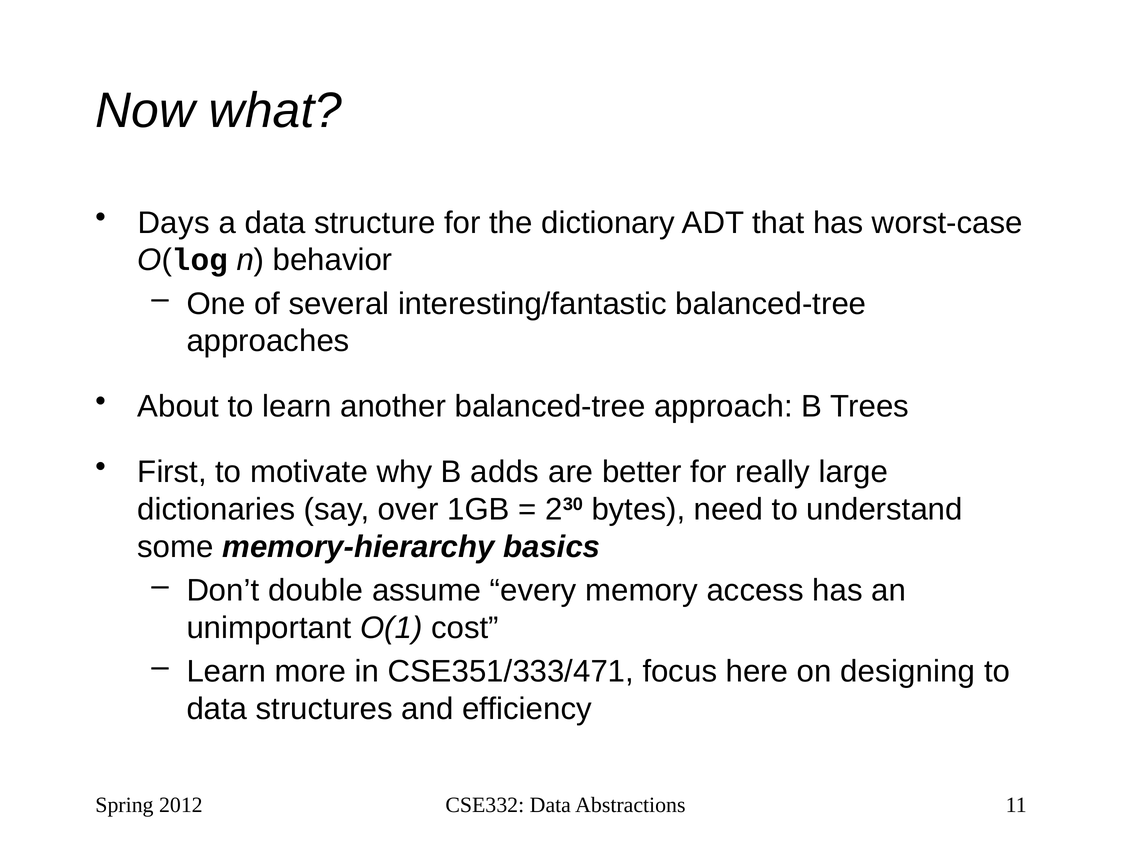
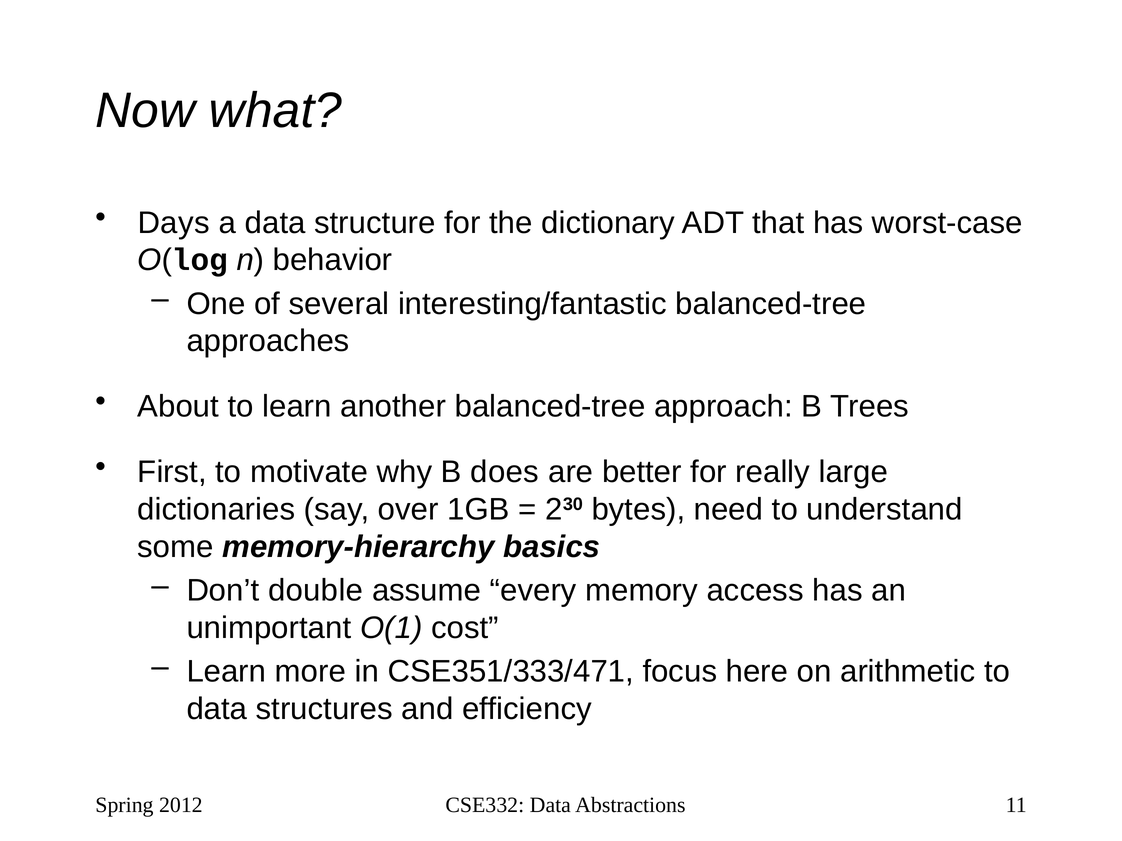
adds: adds -> does
designing: designing -> arithmetic
